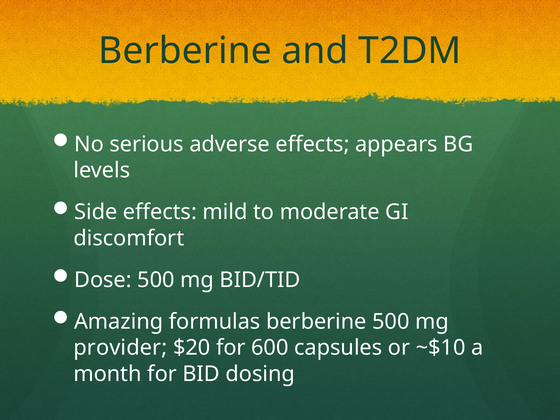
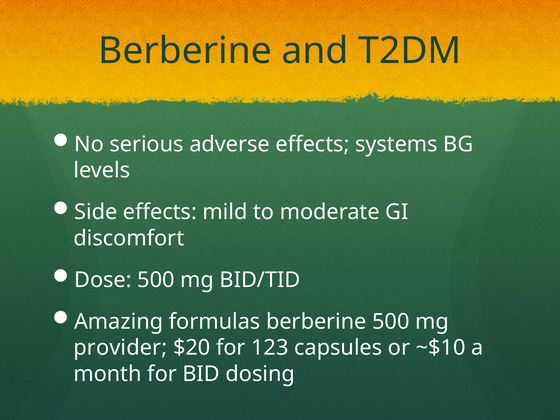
appears: appears -> systems
600: 600 -> 123
